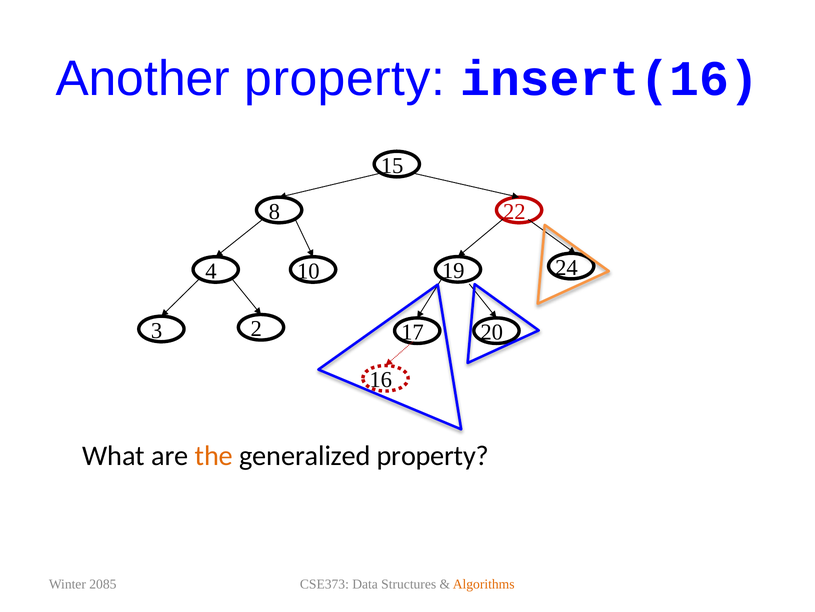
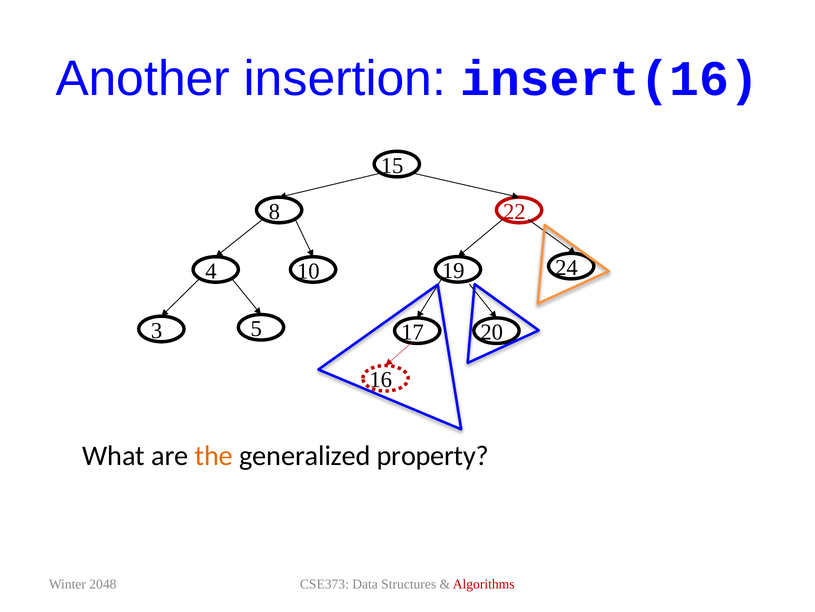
Another property: property -> insertion
2: 2 -> 5
2085: 2085 -> 2048
Algorithms colour: orange -> red
